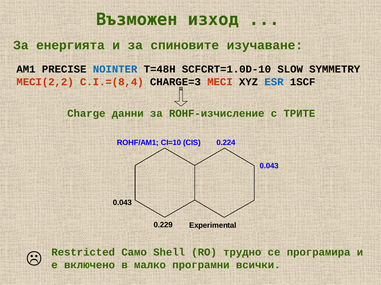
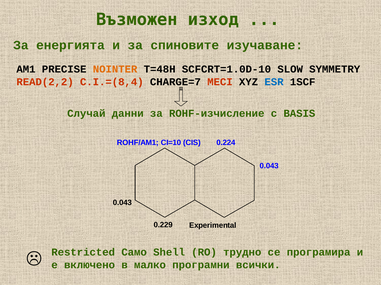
NOINTER colour: blue -> orange
MECI(2,2: MECI(2,2 -> READ(2,2
CHARGE=3: CHARGE=3 -> CHARGE=7
Charge: Charge -> Случай
ТРИТЕ: ТРИТЕ -> BASIS
